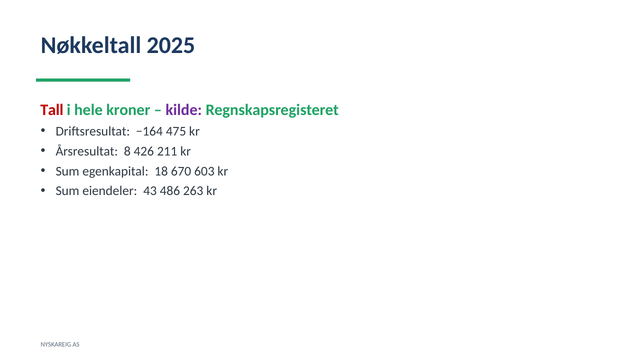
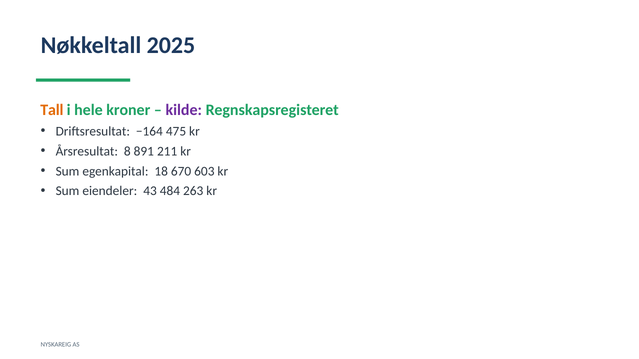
Tall colour: red -> orange
426: 426 -> 891
486: 486 -> 484
